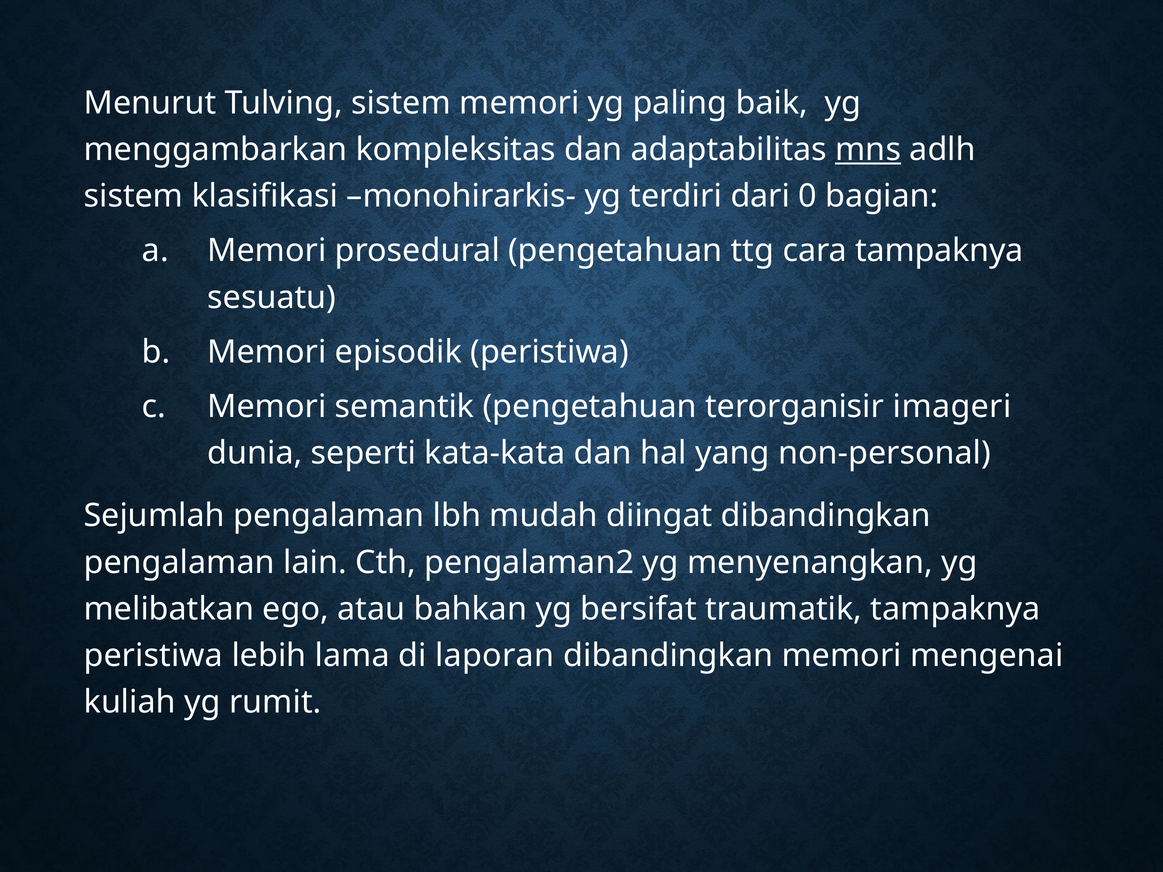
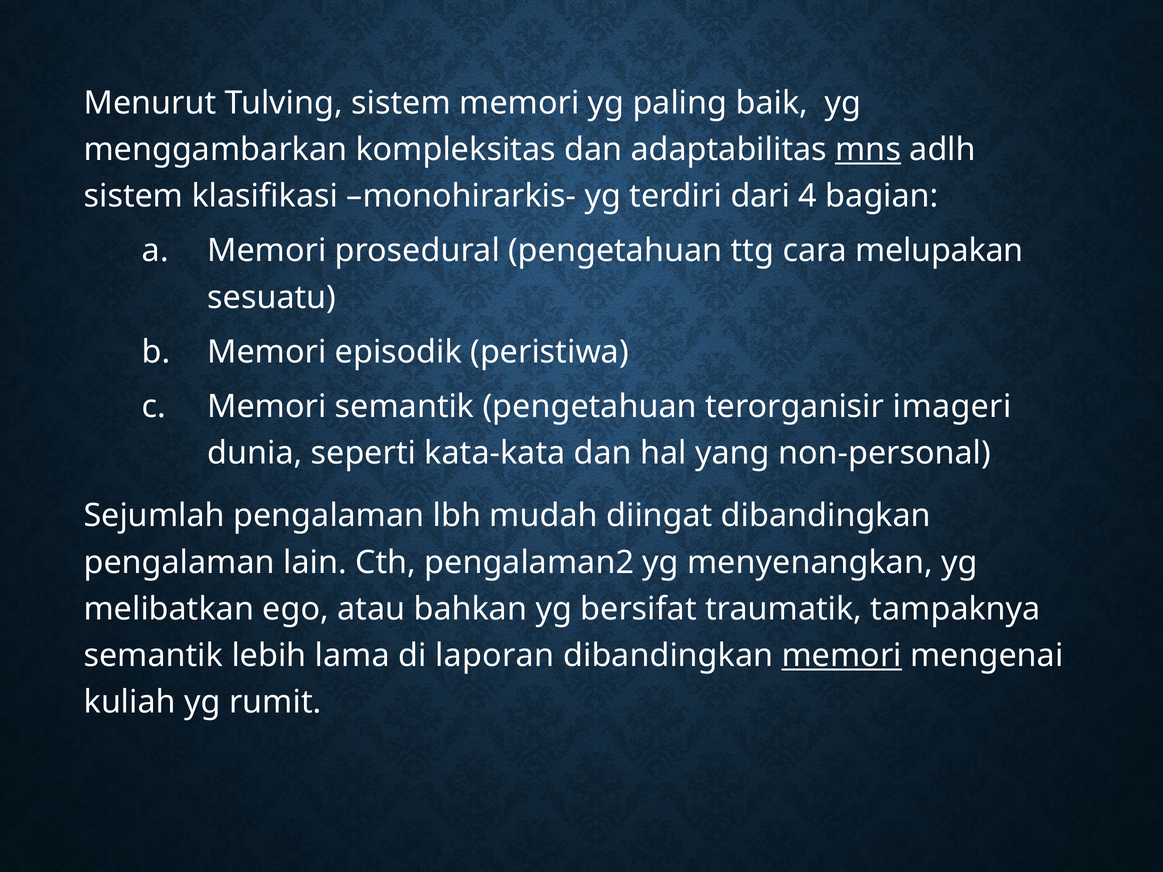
0: 0 -> 4
cara tampaknya: tampaknya -> melupakan
peristiwa at (153, 656): peristiwa -> semantik
memori at (842, 656) underline: none -> present
